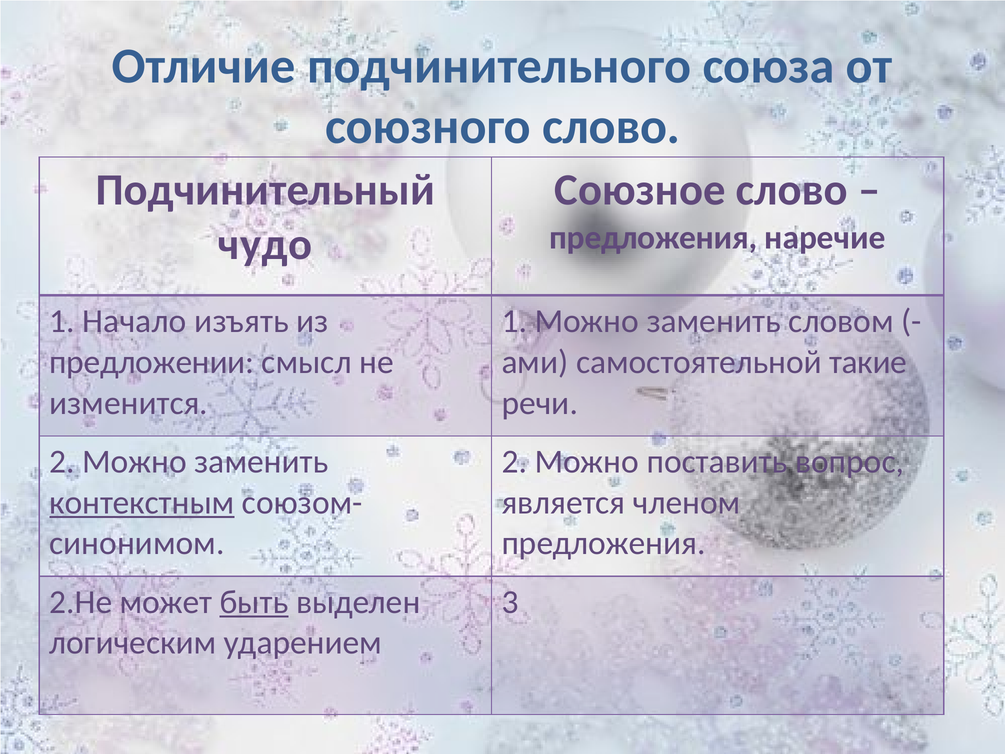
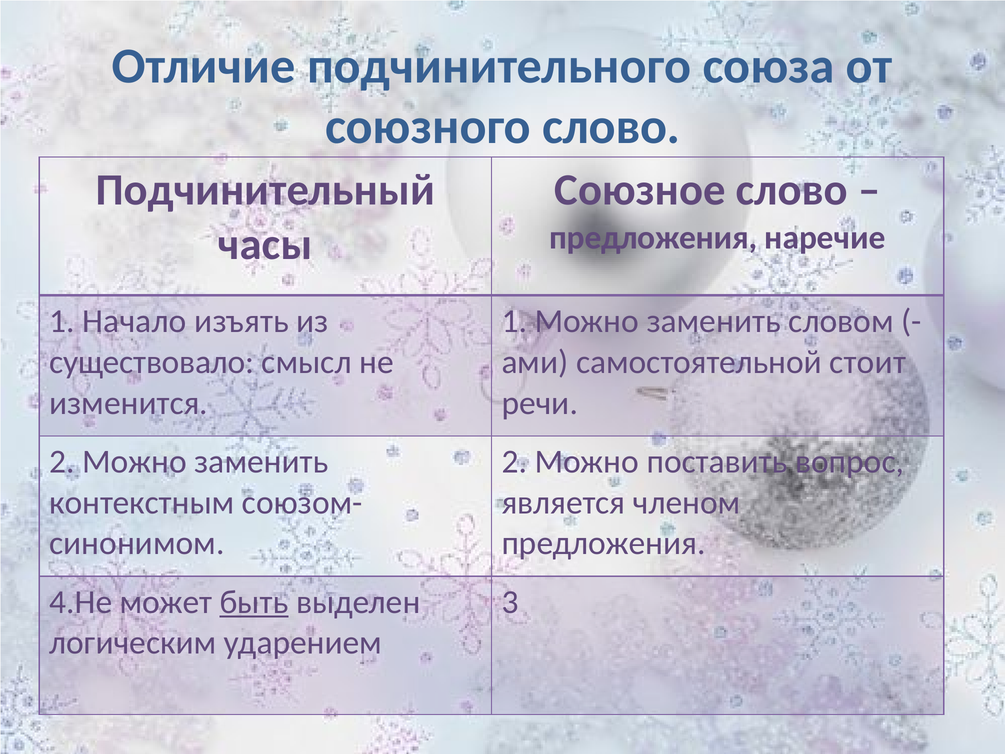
чудо: чудо -> часы
предложении: предложении -> существовало
такие: такие -> стоит
контекстным underline: present -> none
2.Не: 2.Не -> 4.Не
